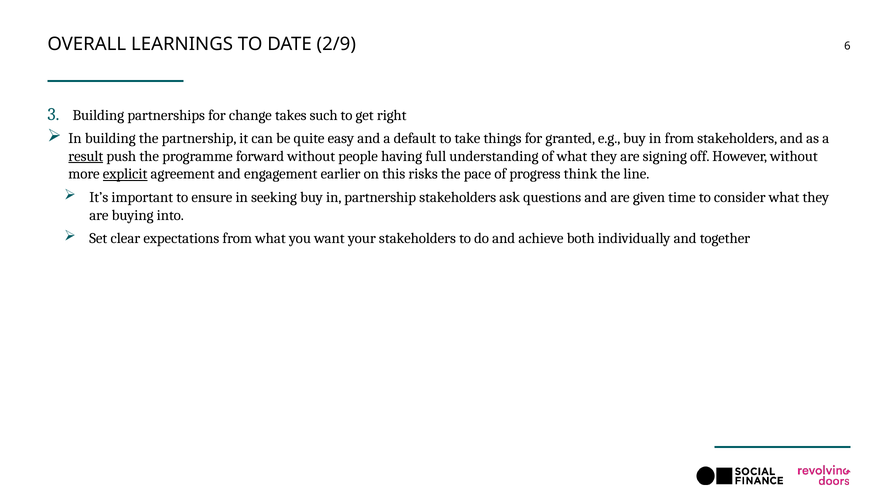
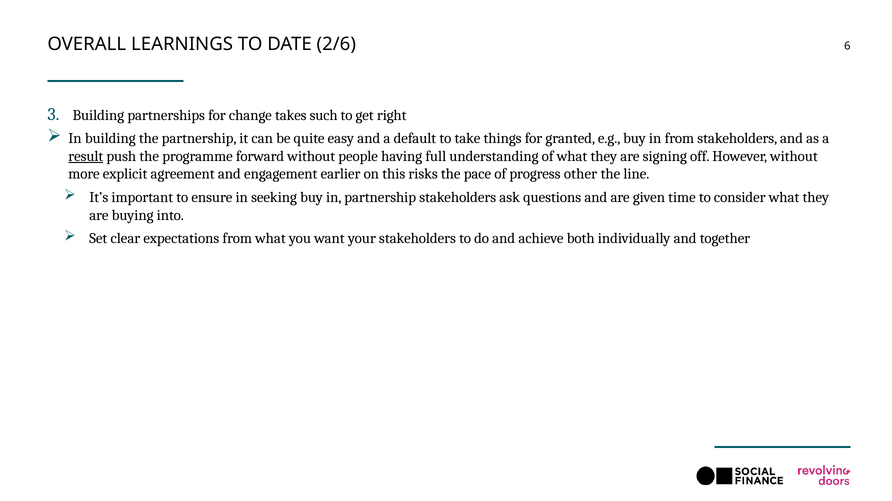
2/9: 2/9 -> 2/6
explicit underline: present -> none
think: think -> other
